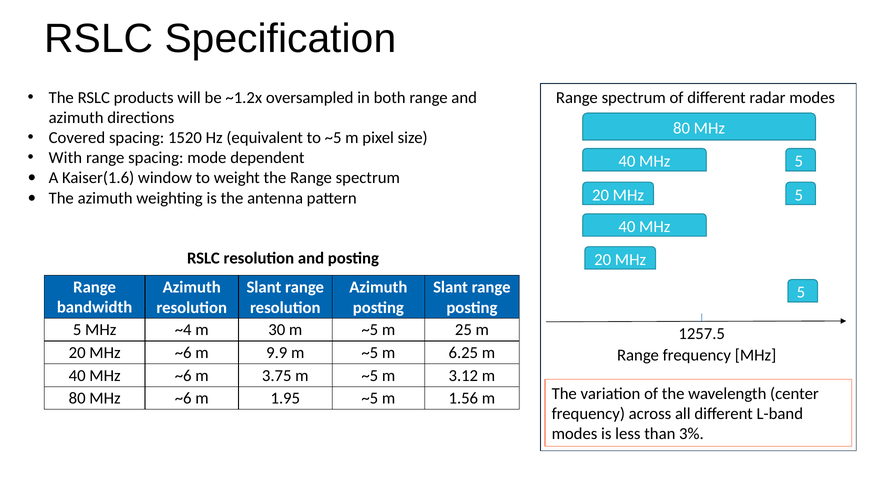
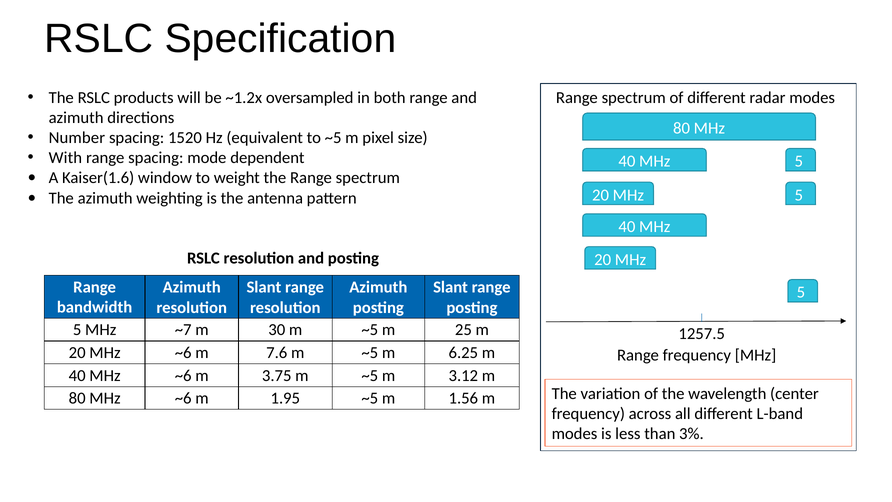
Covered: Covered -> Number
~4: ~4 -> ~7
9.9: 9.9 -> 7.6
